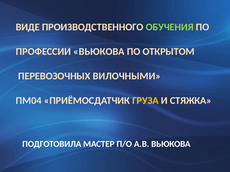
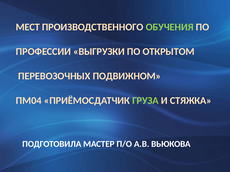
ВИДЕ: ВИДЕ -> МЕСТ
ПРОФЕССИИ ВЬЮКОВА: ВЬЮКОВА -> ВЫГРУЗКИ
ВИЛОЧНЫМИ: ВИЛОЧНЫМИ -> ПОДВИЖНОМ
ГРУЗА colour: yellow -> light green
